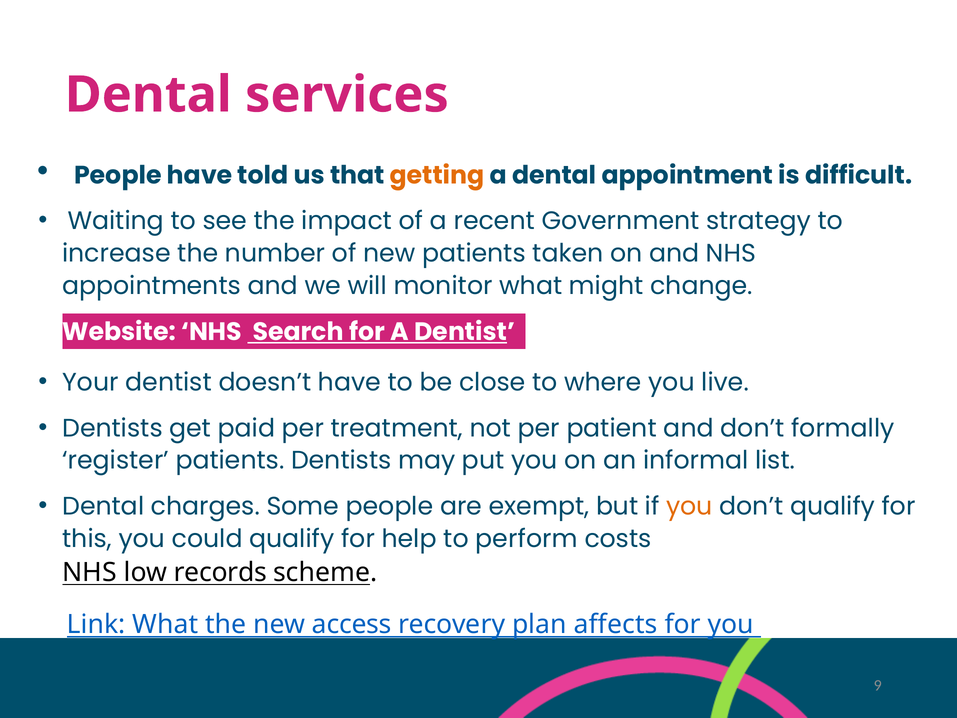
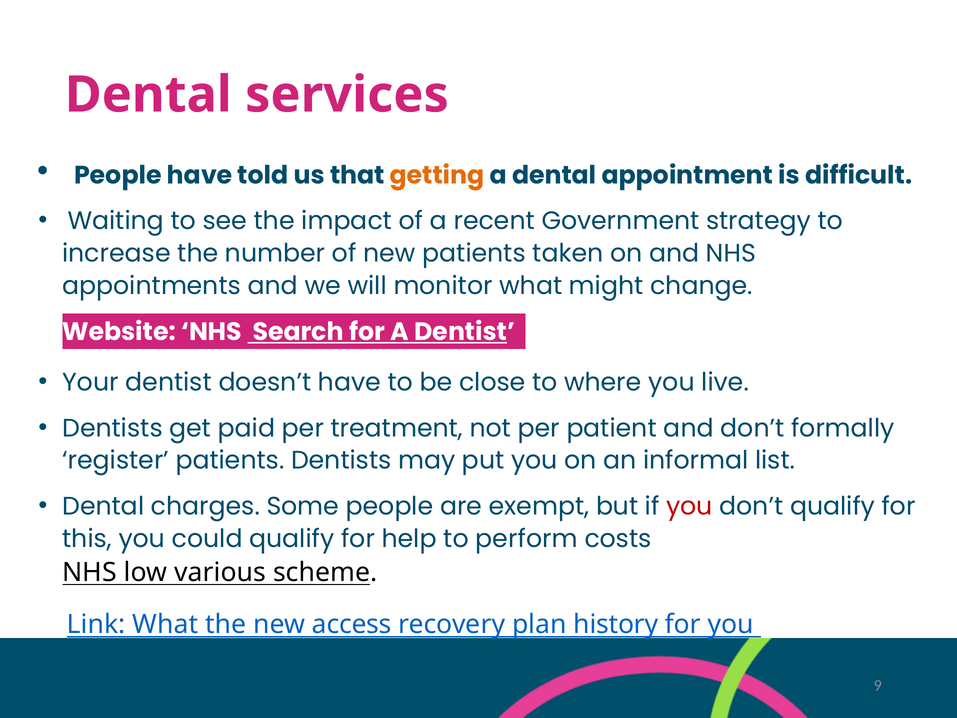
you at (689, 506) colour: orange -> red
records: records -> various
affects: affects -> history
